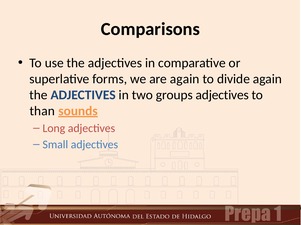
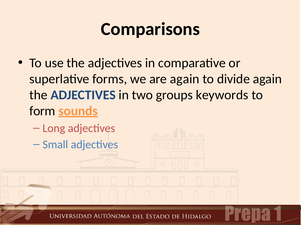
groups adjectives: adjectives -> keywords
than: than -> form
